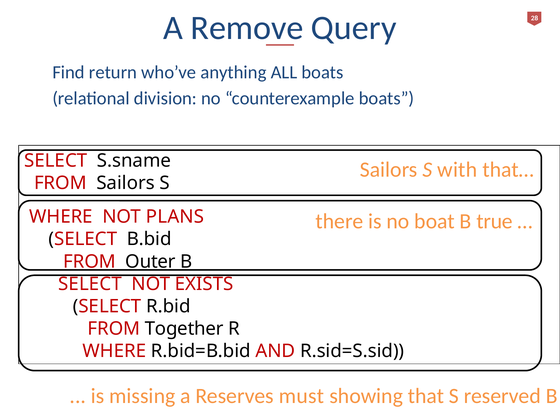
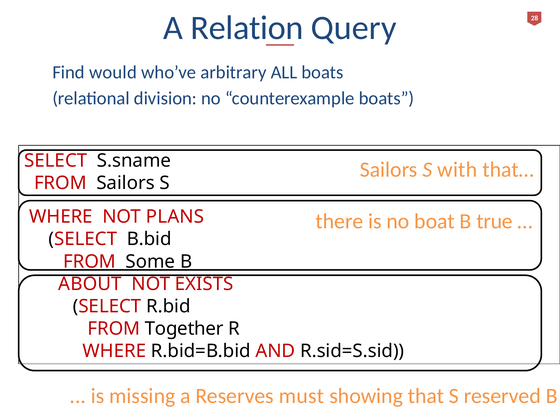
Remove: Remove -> Relation
return: return -> would
anything: anything -> arbitrary
Outer: Outer -> Some
SELECT at (90, 284): SELECT -> ABOUT
